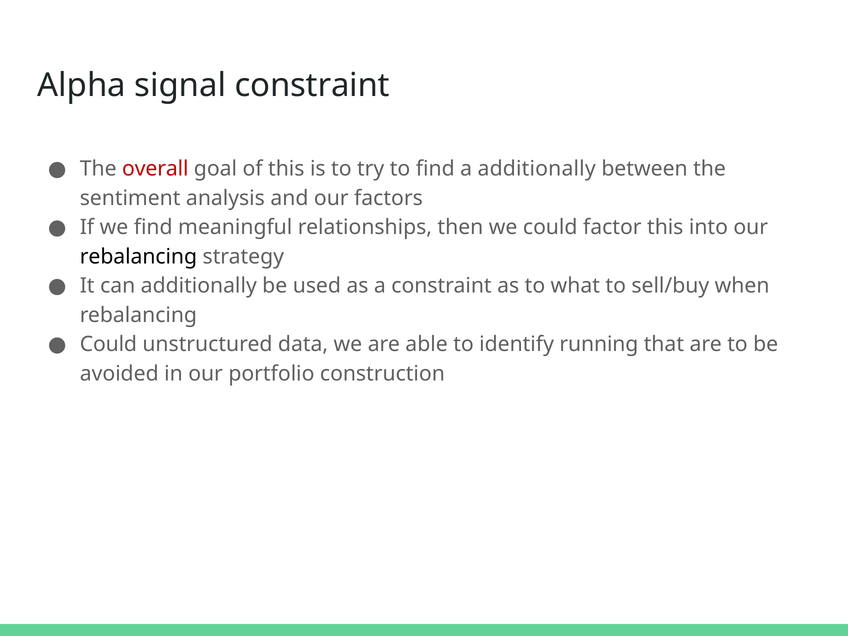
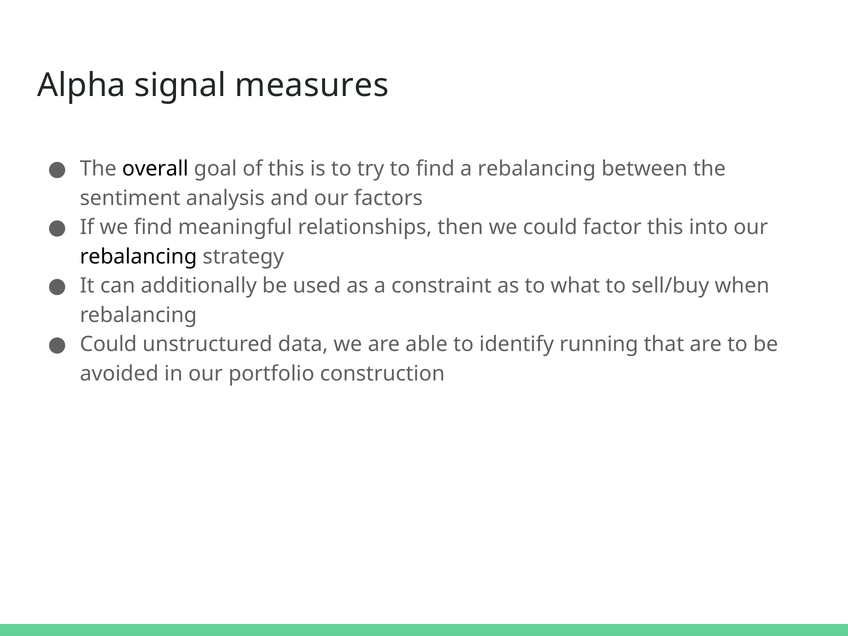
signal constraint: constraint -> measures
overall colour: red -> black
a additionally: additionally -> rebalancing
